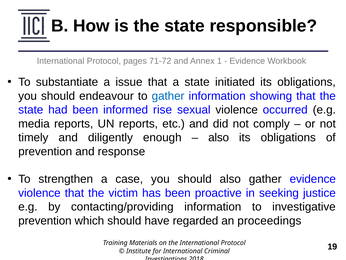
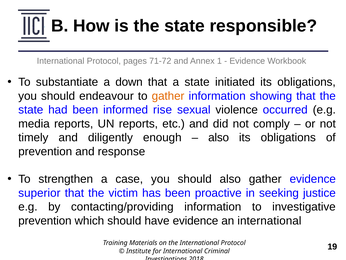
issue: issue -> down
gather at (168, 96) colour: blue -> orange
violence at (39, 193): violence -> superior
have regarded: regarded -> evidence
an proceedings: proceedings -> international
